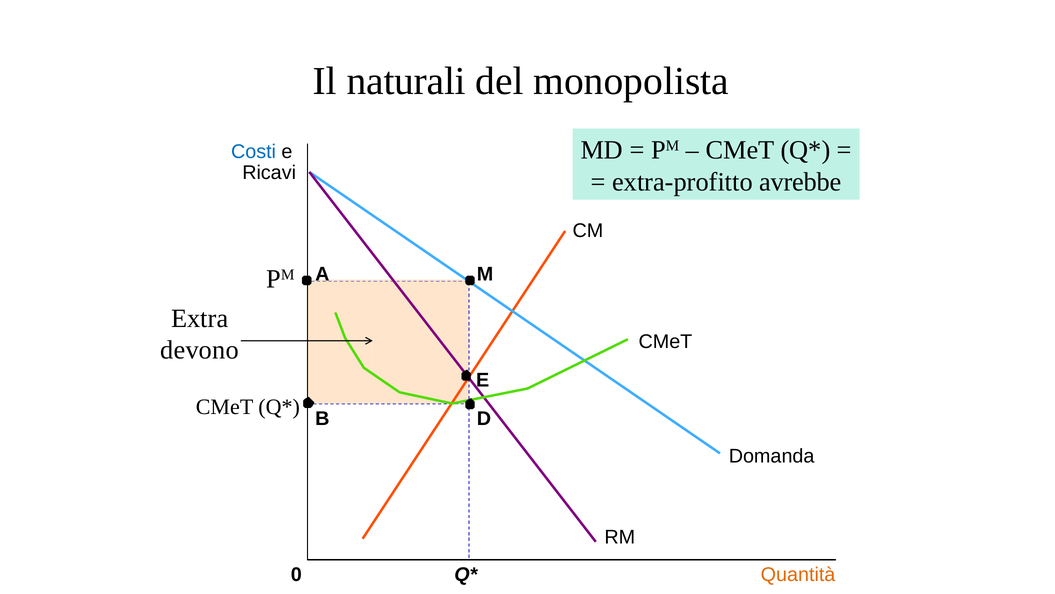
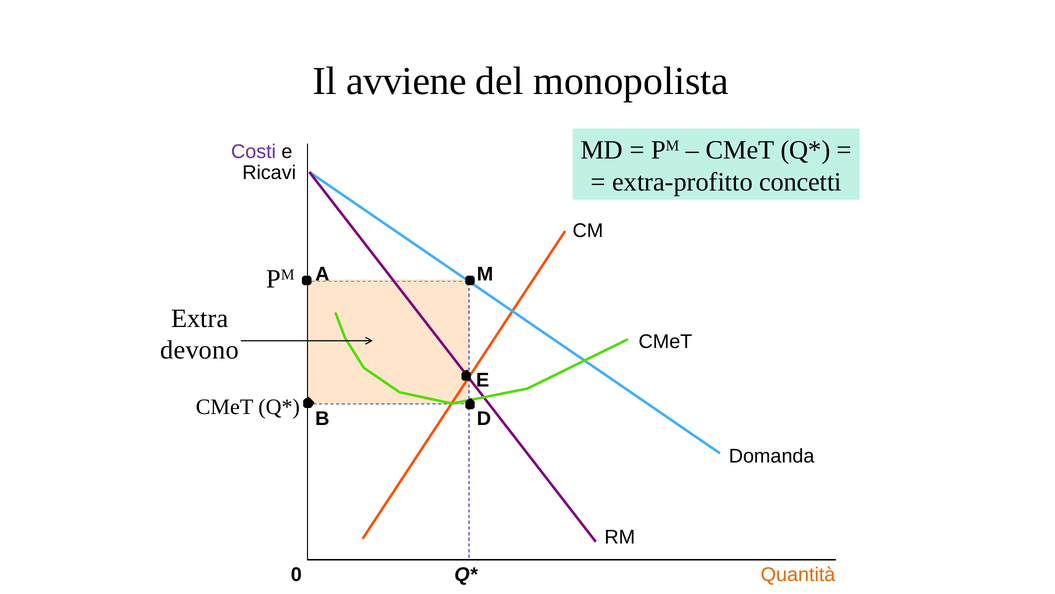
naturali: naturali -> avviene
Costi colour: blue -> purple
avrebbe: avrebbe -> concetti
